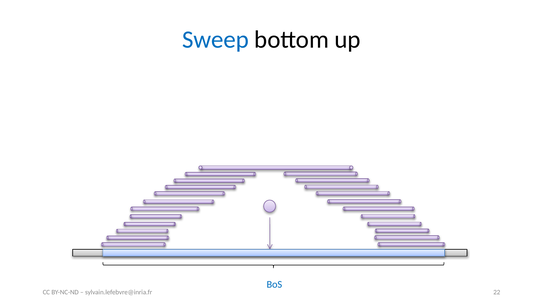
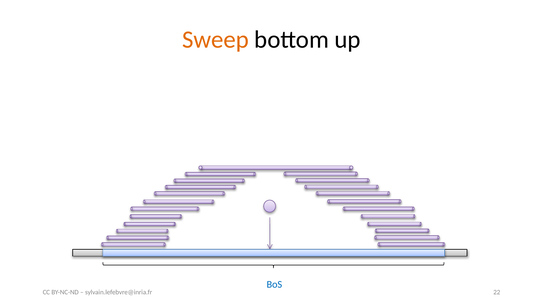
Sweep colour: blue -> orange
